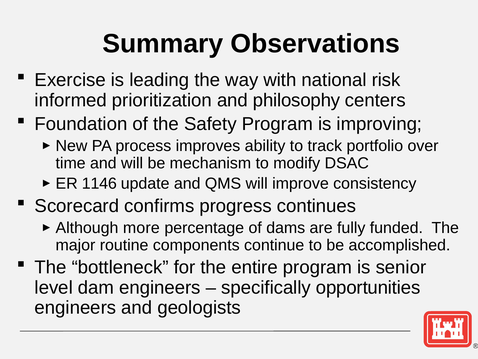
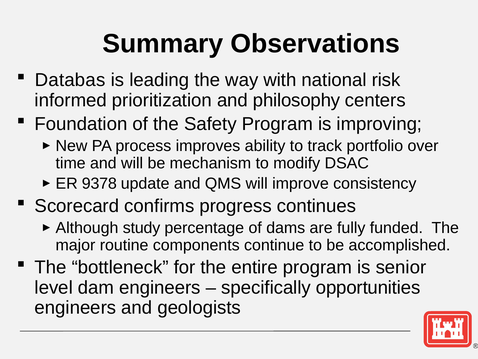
Exercise: Exercise -> Databas
1146: 1146 -> 9378
more: more -> study
